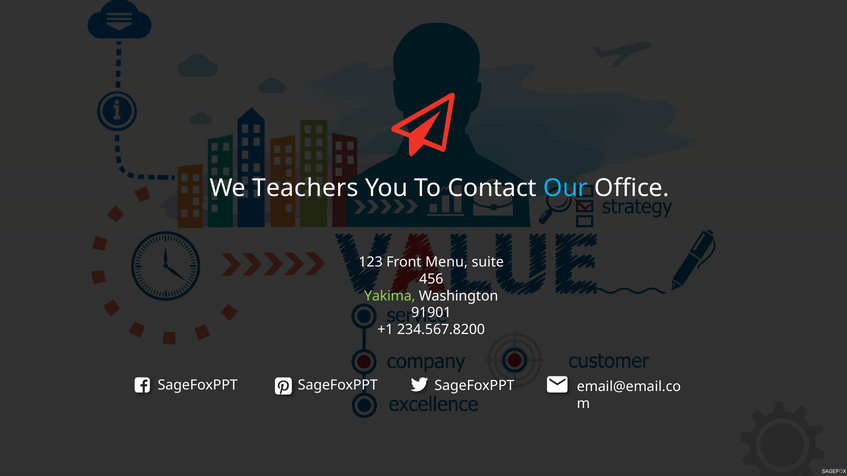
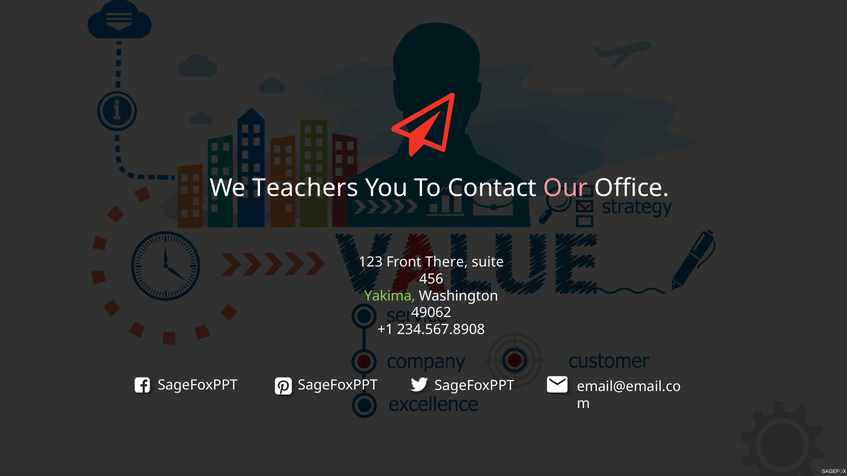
Our colour: light blue -> pink
Menu: Menu -> There
91901: 91901 -> 49062
234.567.8200: 234.567.8200 -> 234.567.8908
